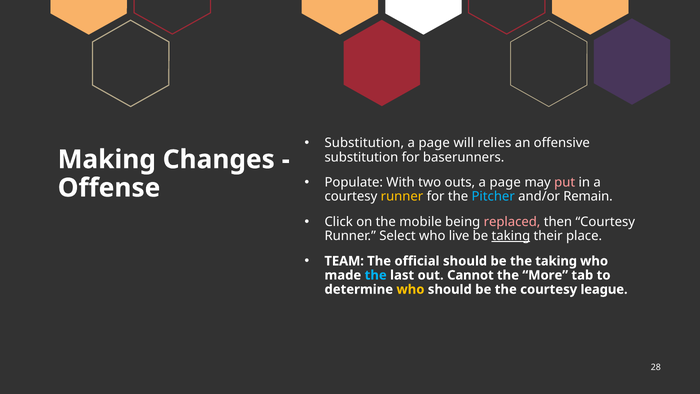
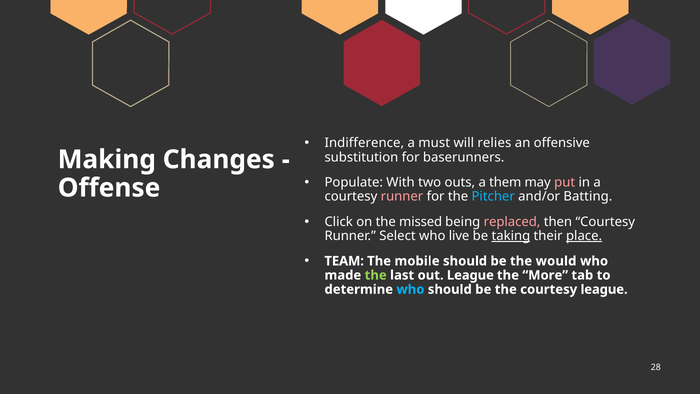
Substitution at (364, 143): Substitution -> Indifference
page at (434, 143): page -> must
outs a page: page -> them
runner at (402, 196) colour: yellow -> pink
Remain: Remain -> Batting
mobile: mobile -> missed
place underline: none -> present
official: official -> mobile
the taking: taking -> would
the at (376, 275) colour: light blue -> light green
out Cannot: Cannot -> League
who at (410, 289) colour: yellow -> light blue
